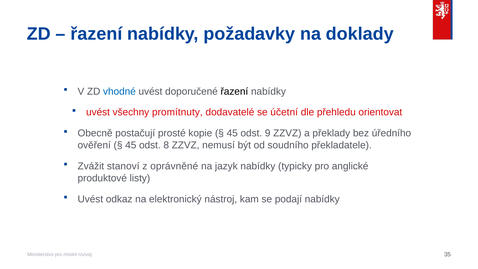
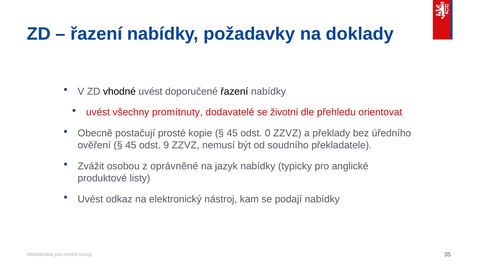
vhodné colour: blue -> black
účetní: účetní -> životní
9: 9 -> 0
8: 8 -> 9
stanoví: stanoví -> osobou
